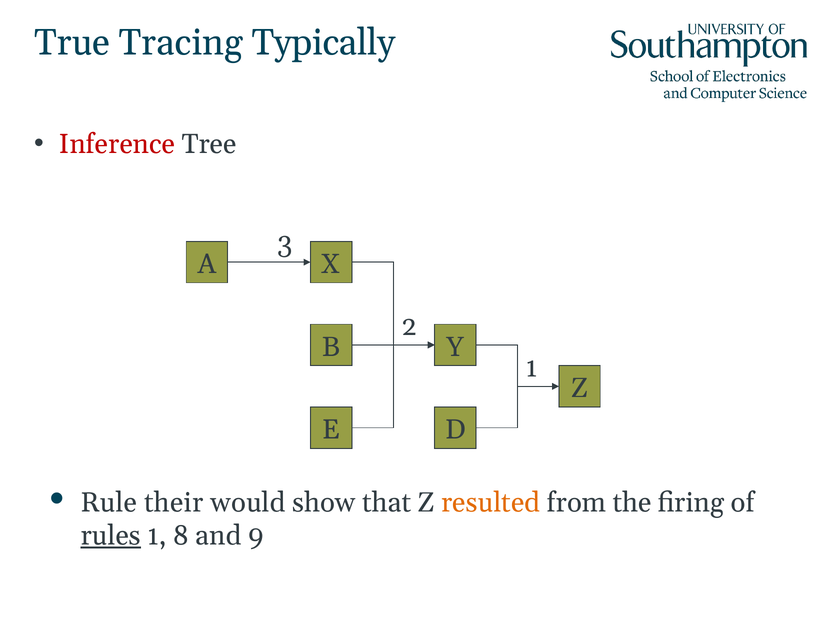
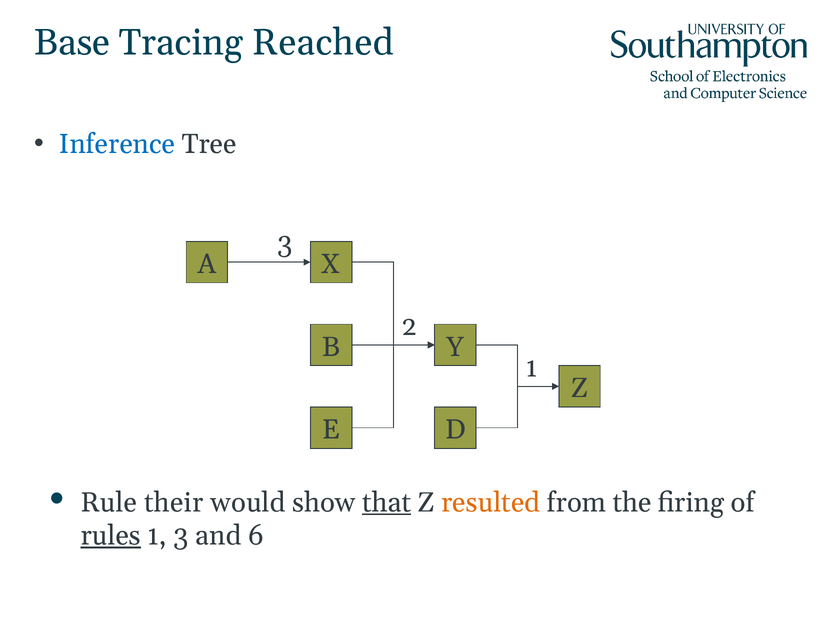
True: True -> Base
Typically: Typically -> Reached
Inference colour: red -> blue
that underline: none -> present
1 8: 8 -> 3
9: 9 -> 6
